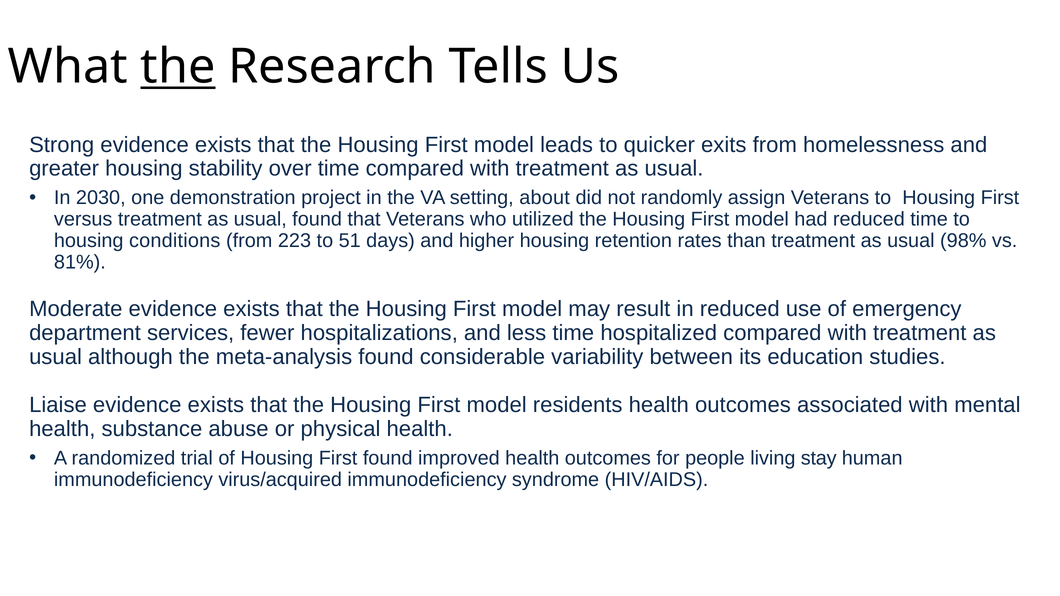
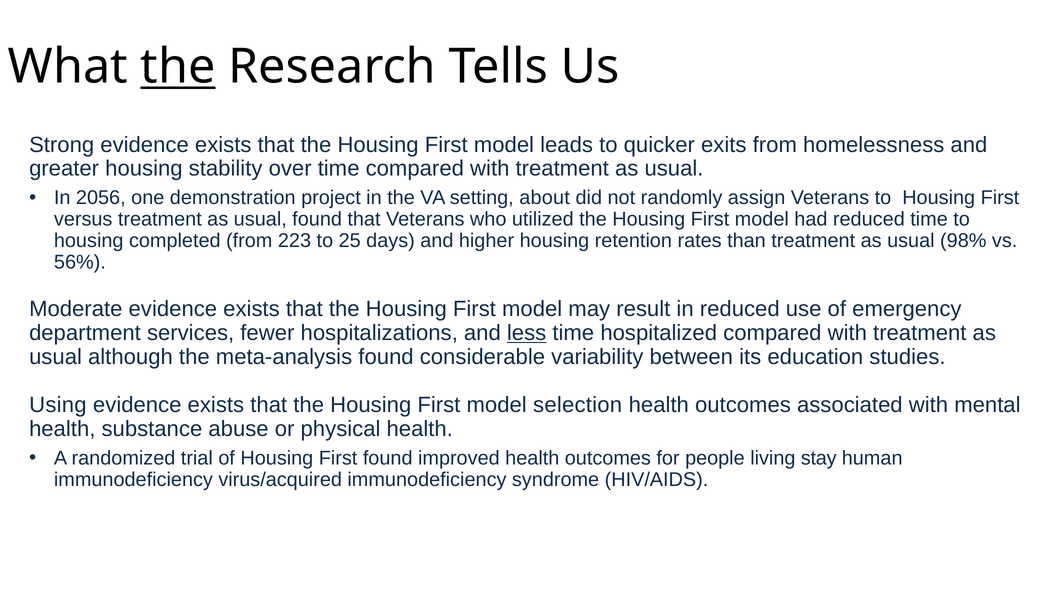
2030: 2030 -> 2056
conditions: conditions -> completed
51: 51 -> 25
81%: 81% -> 56%
less underline: none -> present
Liaise: Liaise -> Using
residents: residents -> selection
